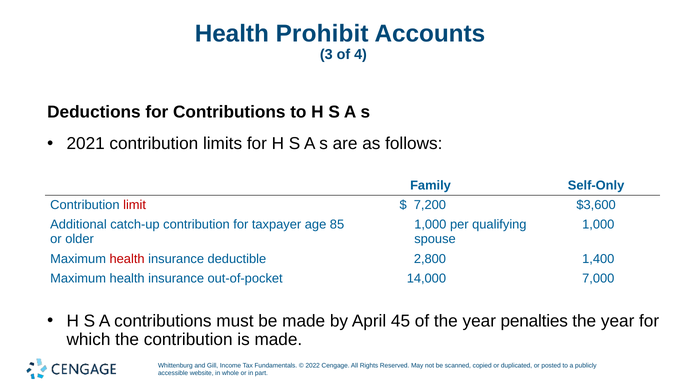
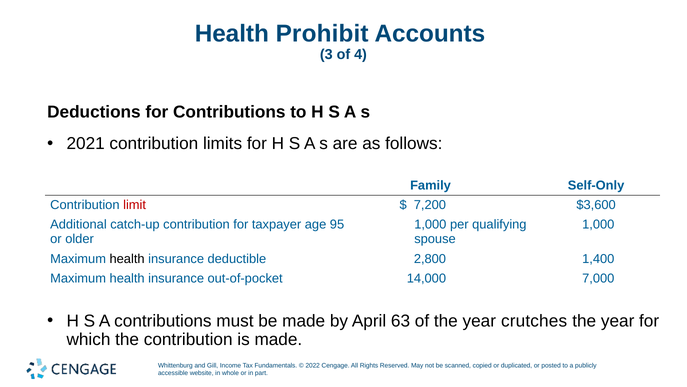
85: 85 -> 95
health at (127, 258) colour: red -> black
45: 45 -> 63
penalties: penalties -> crutches
